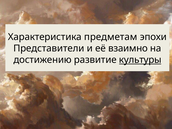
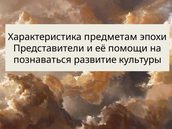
взаимно: взаимно -> помощи
достижению: достижению -> познаваться
культуры underline: present -> none
